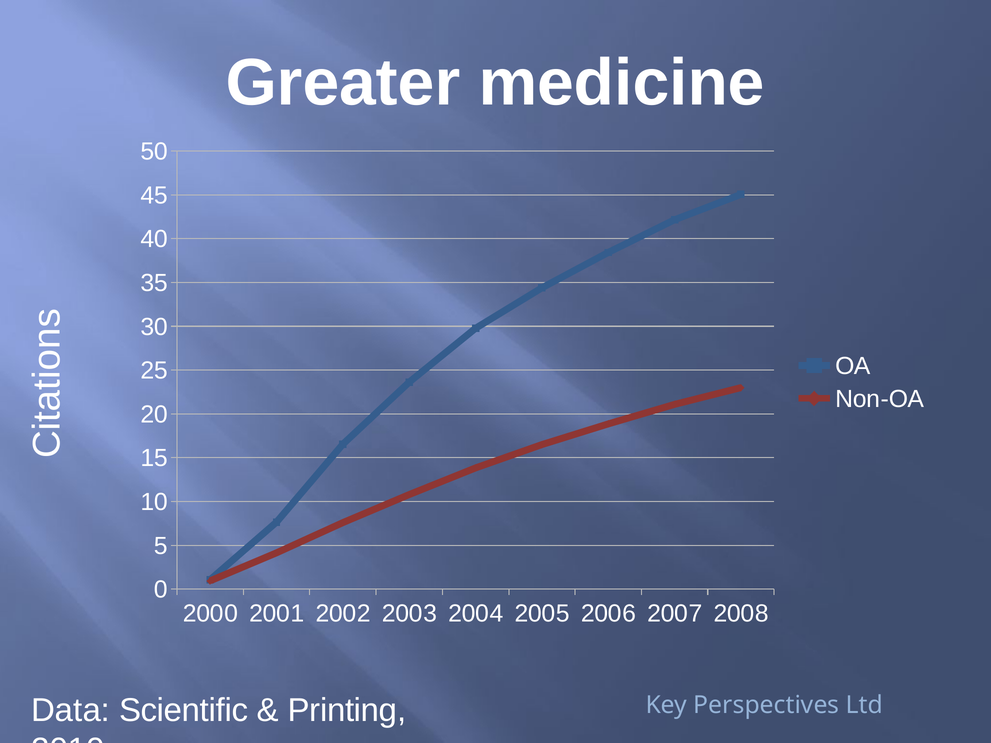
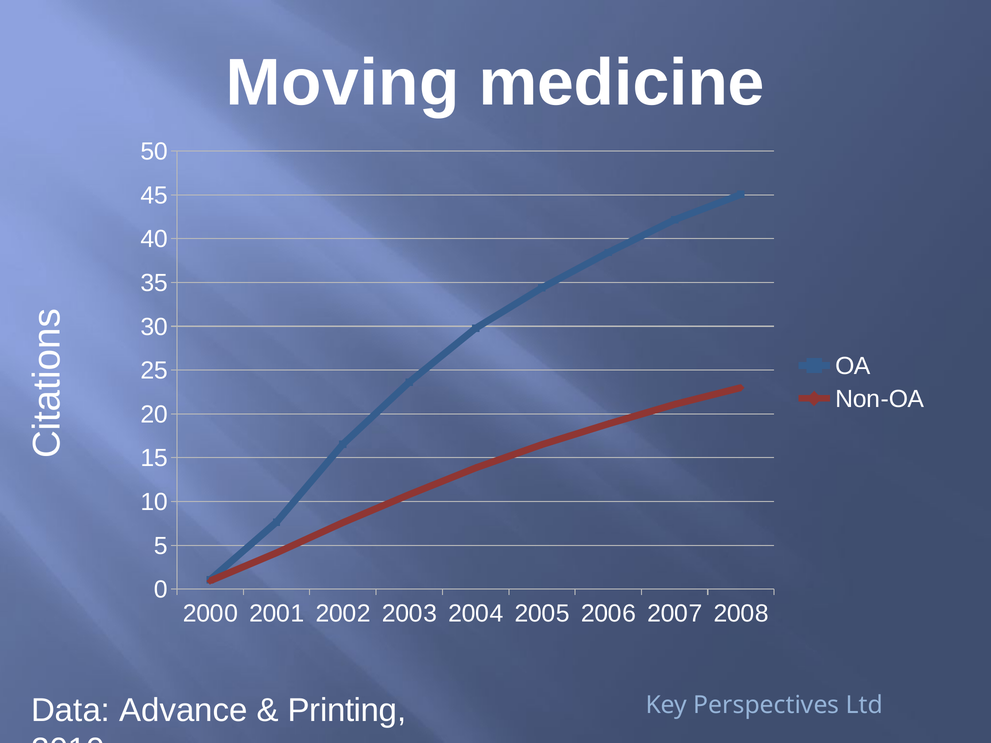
Greater: Greater -> Moving
Scientific: Scientific -> Advance
